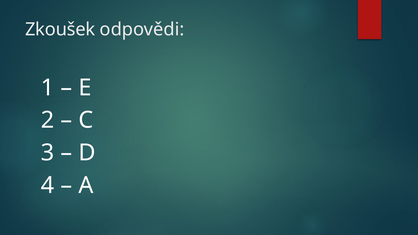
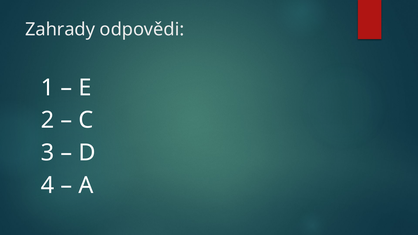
Zkoušek: Zkoušek -> Zahrady
